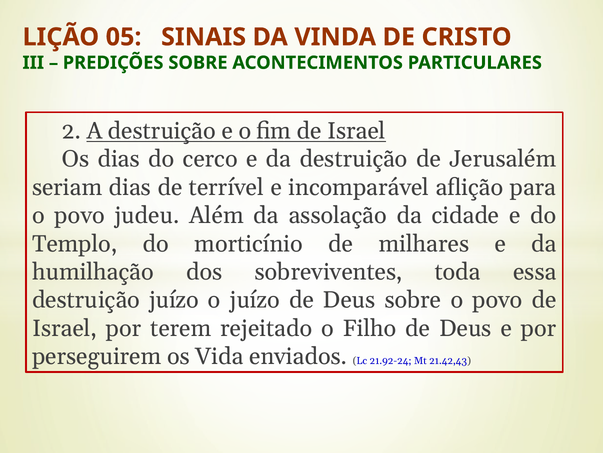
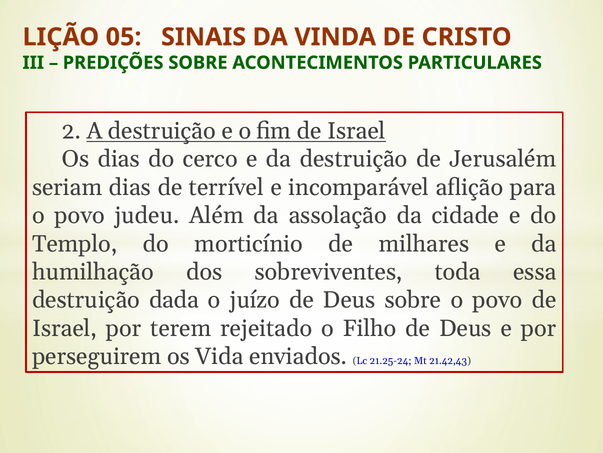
destruição juízo: juízo -> dada
21.92-24: 21.92-24 -> 21.25-24
